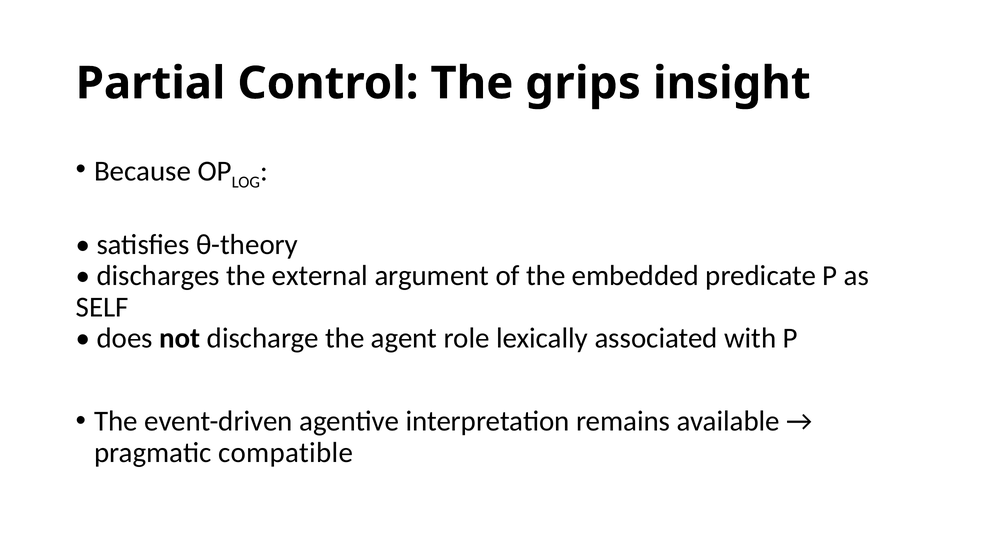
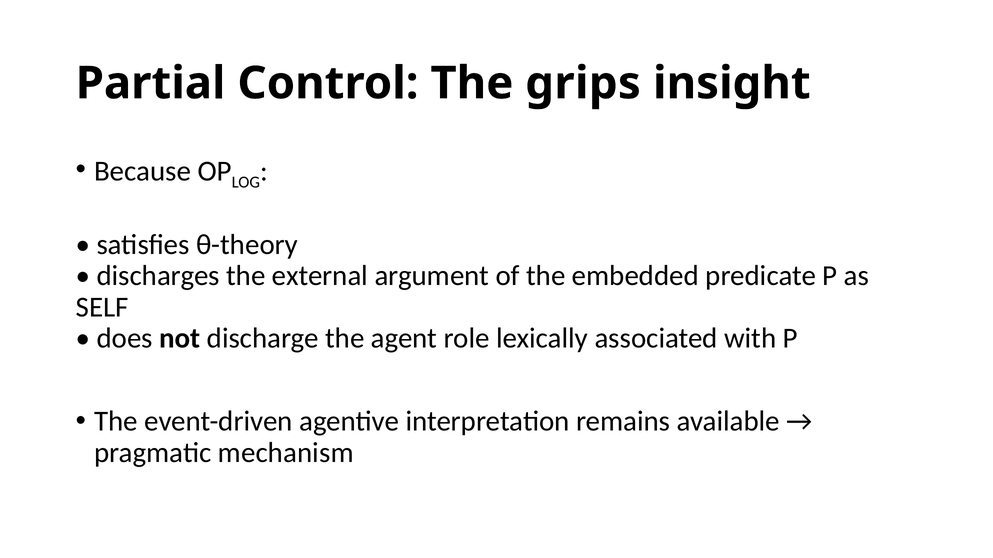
compatible: compatible -> mechanism
